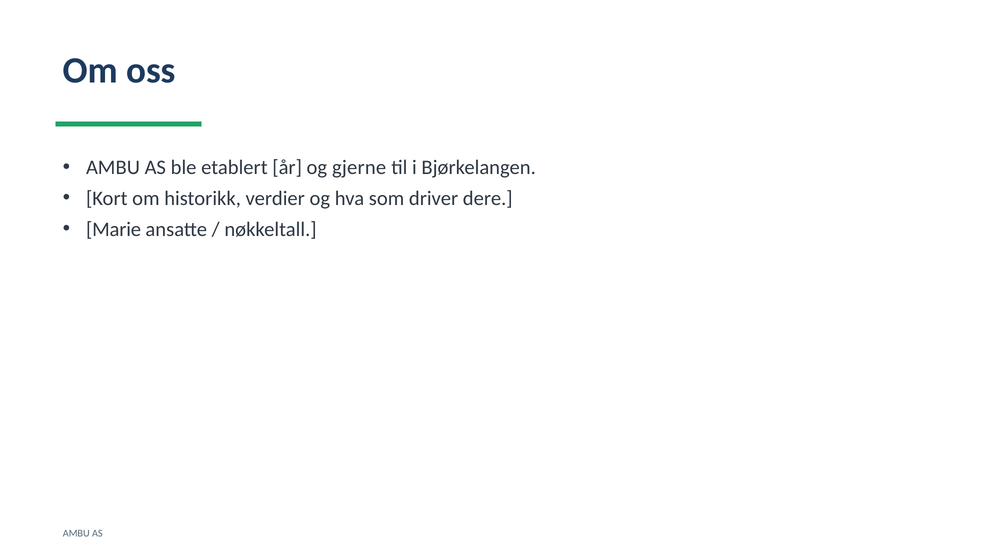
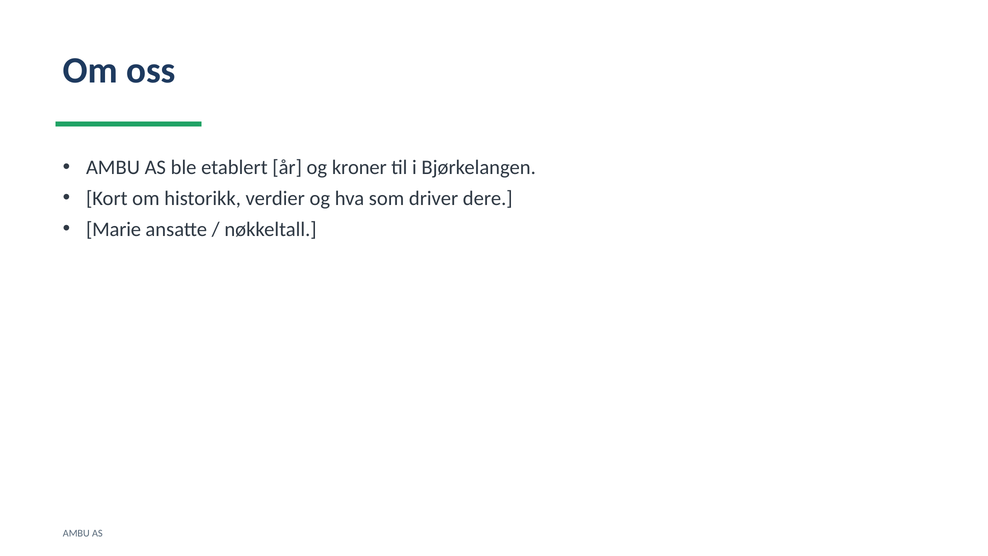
gjerne: gjerne -> kroner
